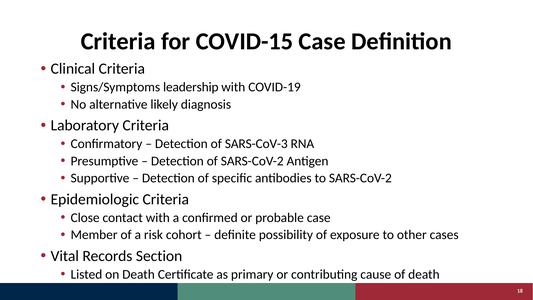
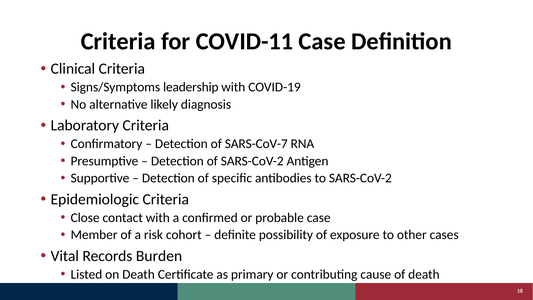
COVID-15: COVID-15 -> COVID-11
SARS-CoV-3: SARS-CoV-3 -> SARS-CoV-7
Section: Section -> Burden
